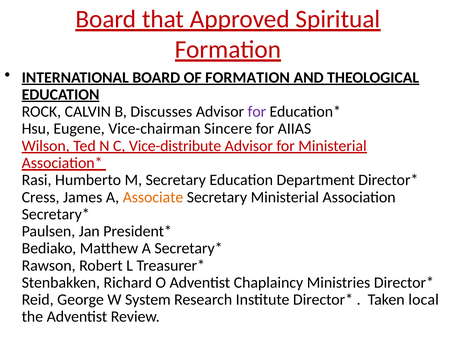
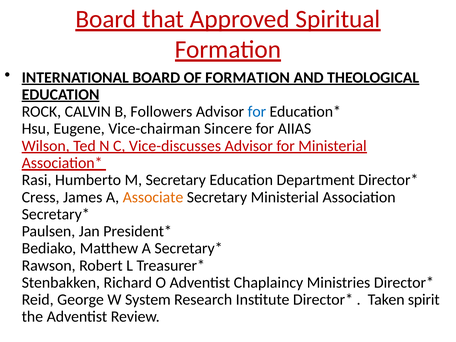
Discusses: Discusses -> Followers
for at (257, 112) colour: purple -> blue
Vice-distribute: Vice-distribute -> Vice-discusses
local: local -> spirit
